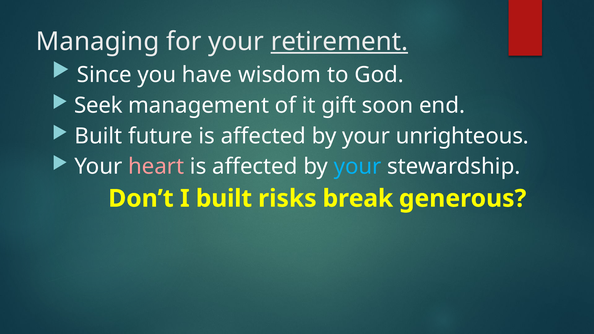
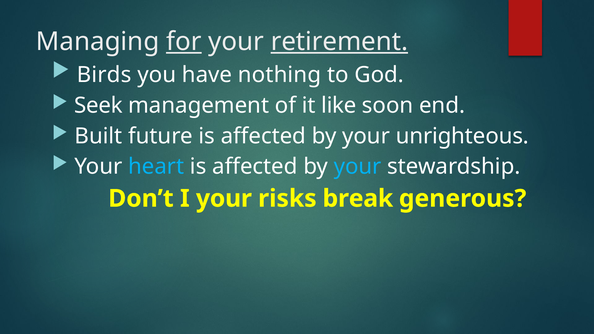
for underline: none -> present
Since: Since -> Birds
wisdom: wisdom -> nothing
gift: gift -> like
heart colour: pink -> light blue
I built: built -> your
